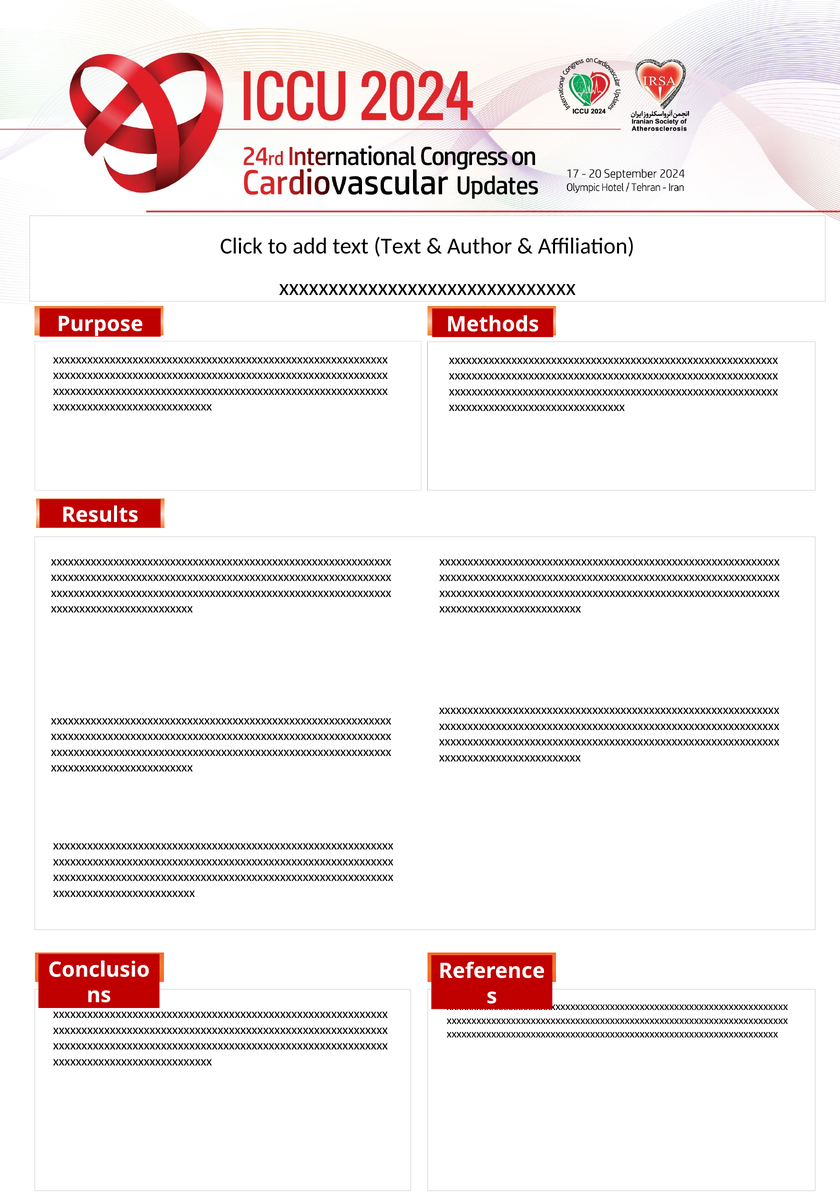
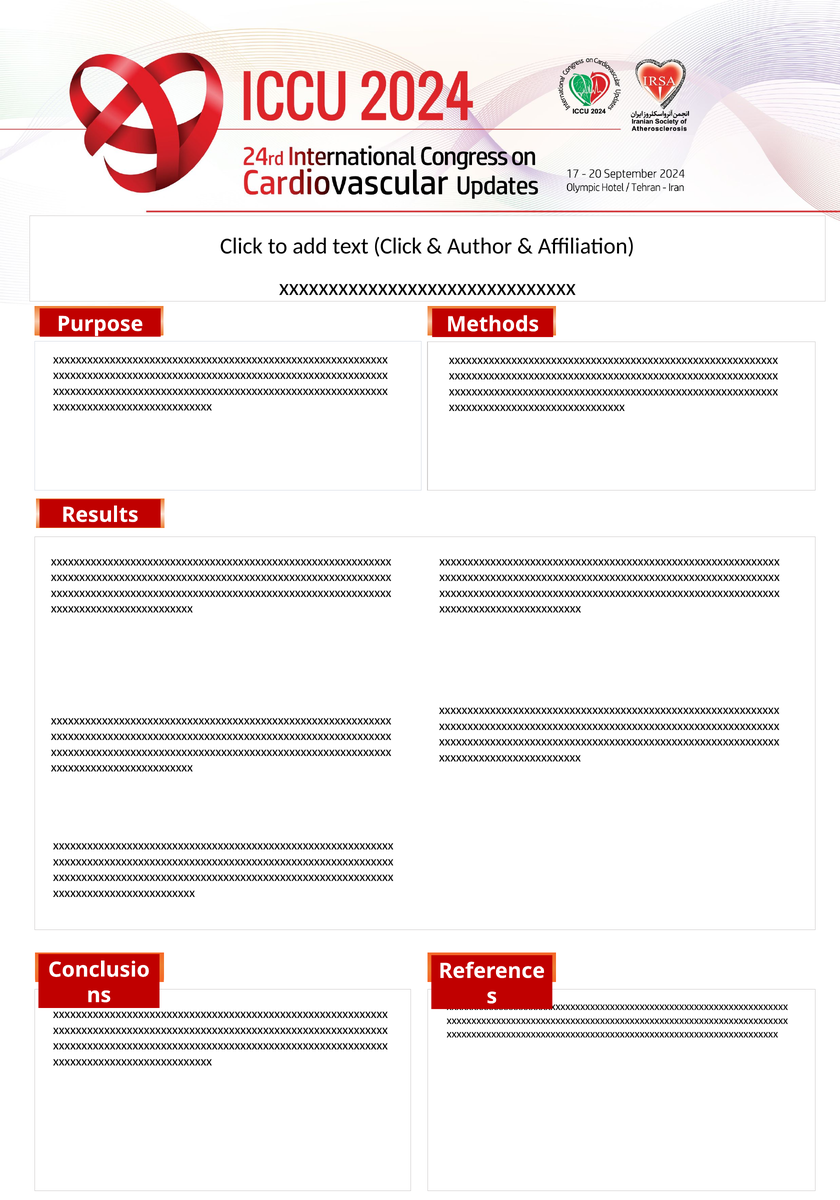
text Text: Text -> Click
